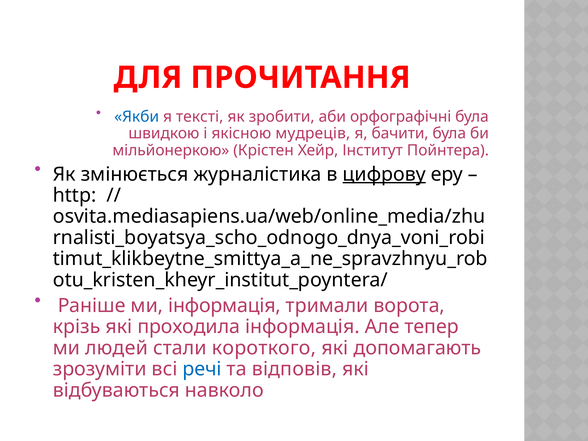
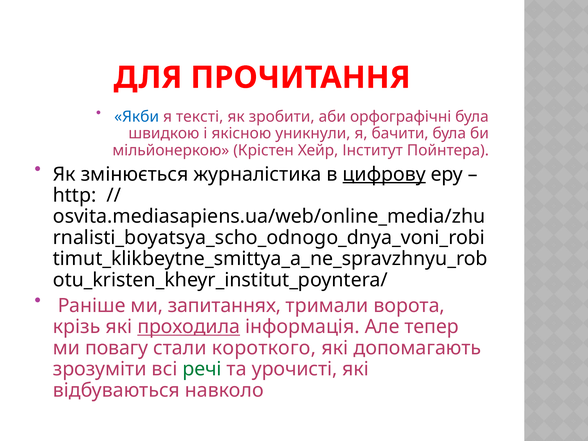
мудреців: мудреців -> уникнули
ми інформація: інформація -> запитаннях
проходила underline: none -> present
людей: людей -> повагу
речі colour: blue -> green
відповів: відповів -> урочисті
